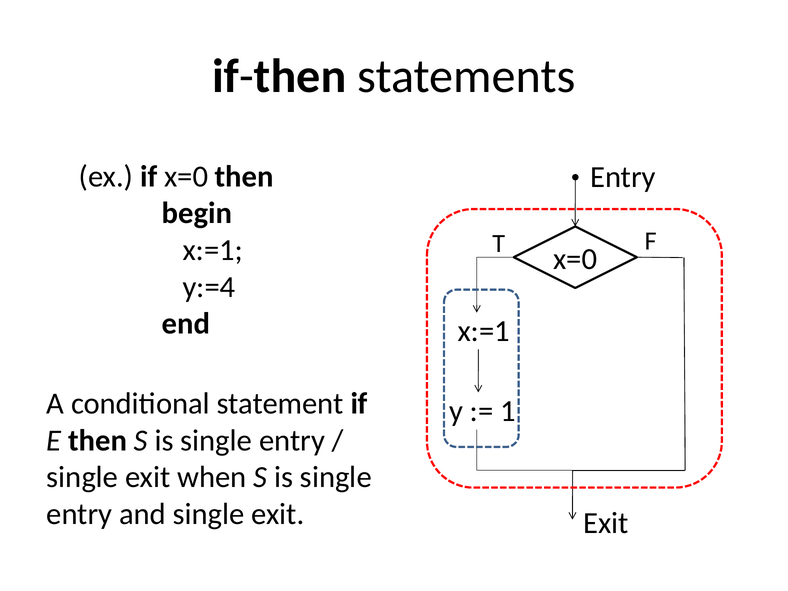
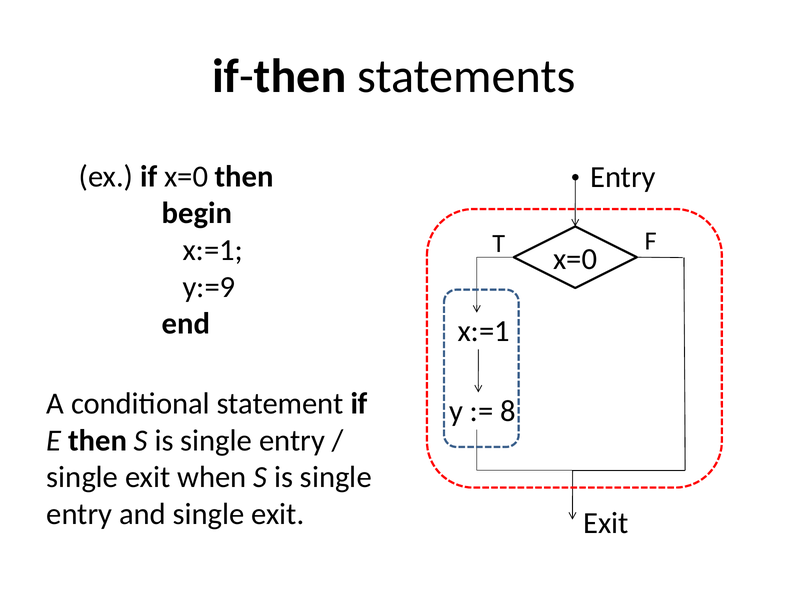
y:=4: y:=4 -> y:=9
1: 1 -> 8
